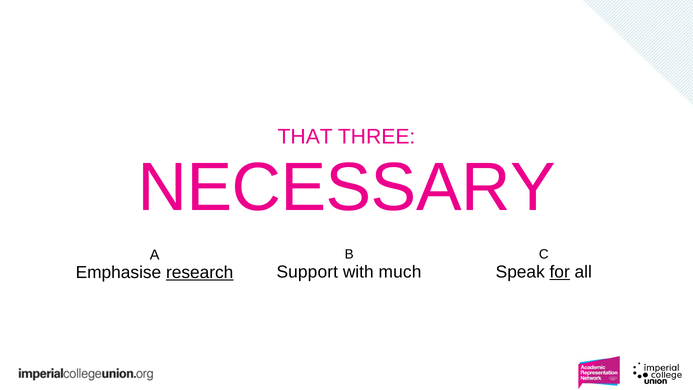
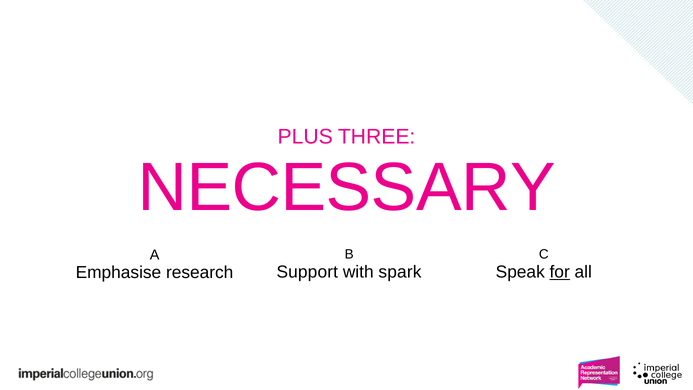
THAT: THAT -> PLUS
much: much -> spark
research underline: present -> none
